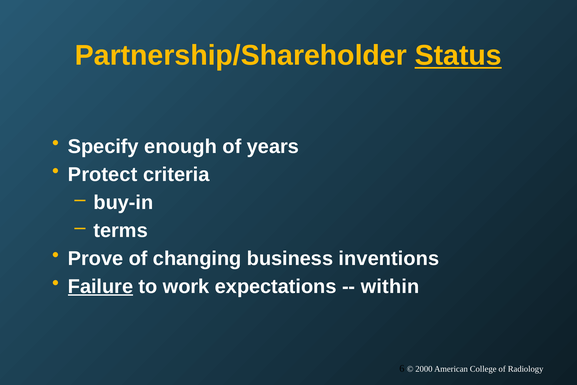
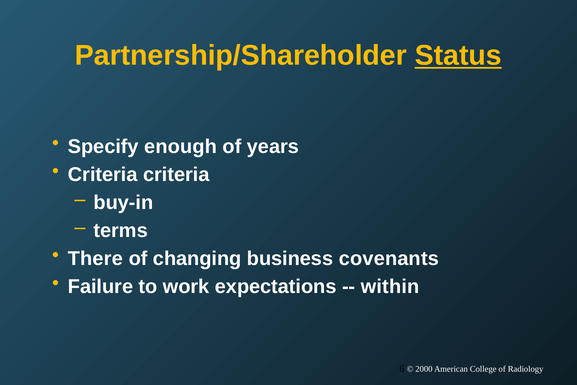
Protect at (103, 174): Protect -> Criteria
Prove: Prove -> There
inventions: inventions -> covenants
Failure underline: present -> none
